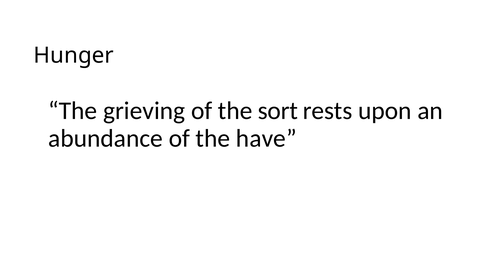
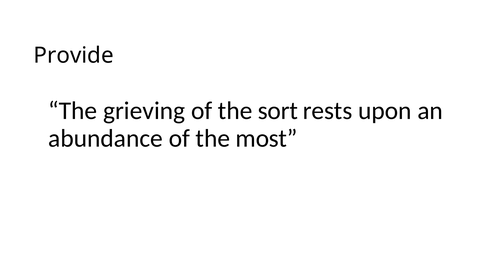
Hunger: Hunger -> Provide
have: have -> most
